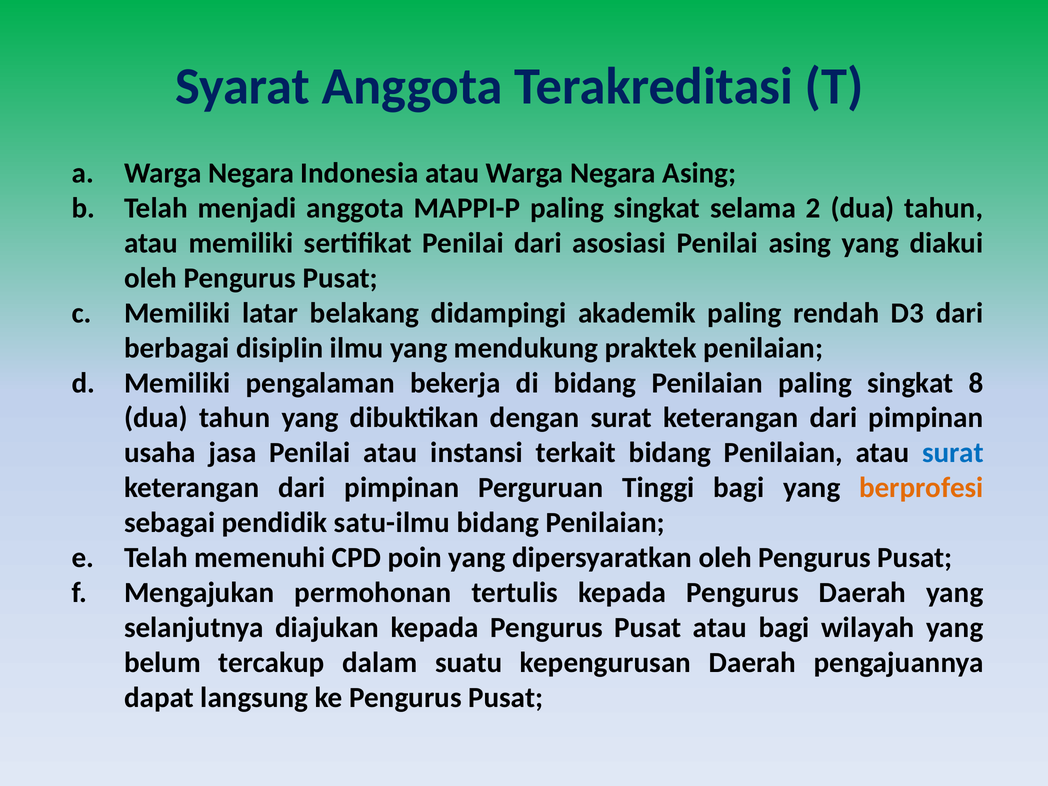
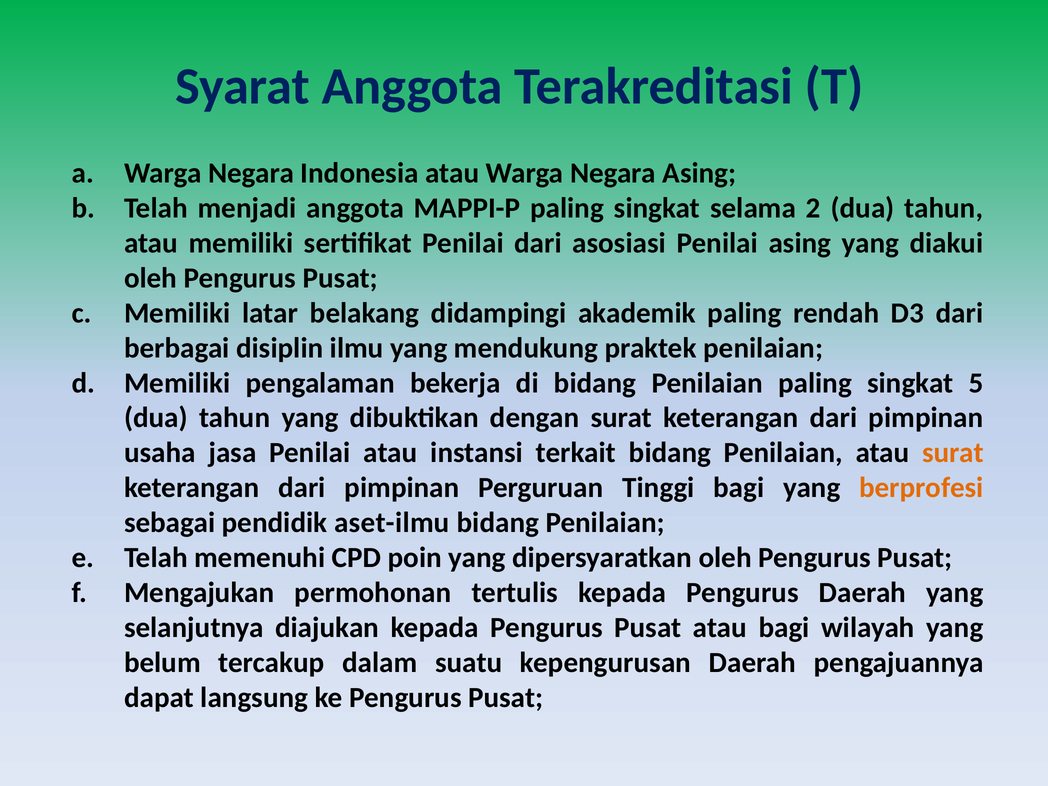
8: 8 -> 5
surat at (953, 453) colour: blue -> orange
satu-ilmu: satu-ilmu -> aset-ilmu
